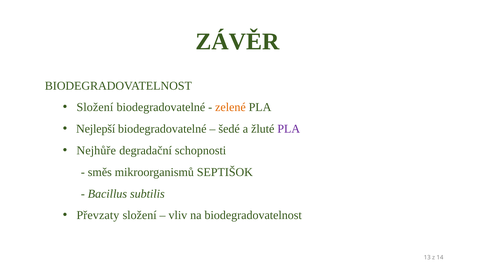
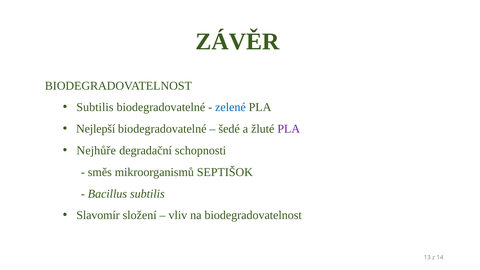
Složení at (95, 107): Složení -> Subtilis
zelené colour: orange -> blue
Převzaty: Převzaty -> Slavomír
